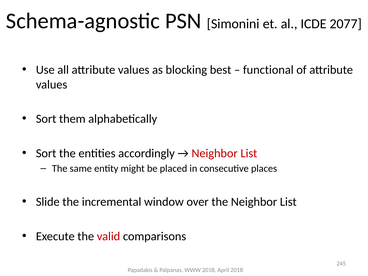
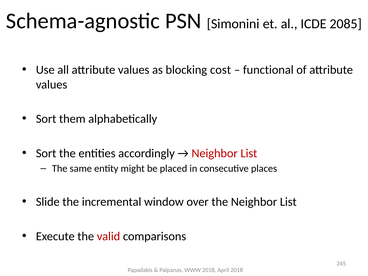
2077: 2077 -> 2085
best: best -> cost
